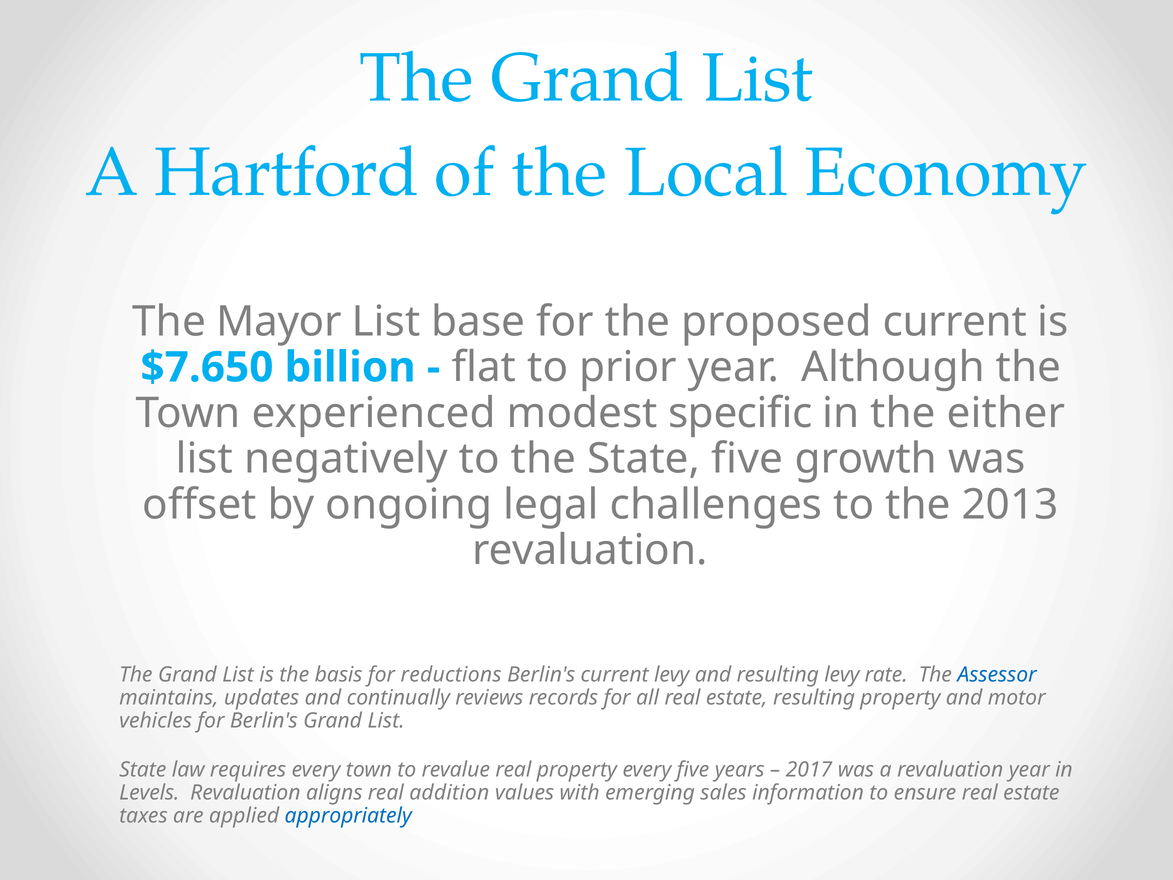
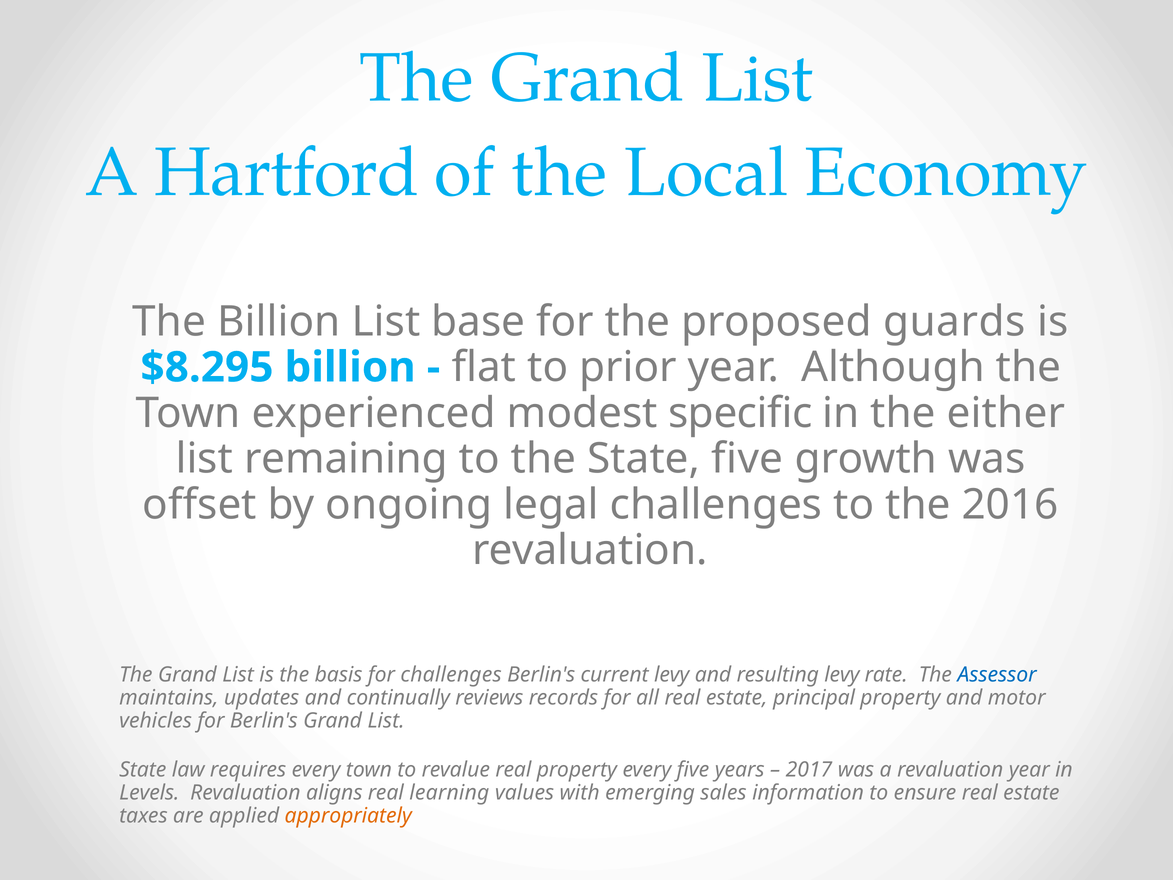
The Mayor: Mayor -> Billion
proposed current: current -> guards
$7.650: $7.650 -> $8.295
negatively: negatively -> remaining
2013: 2013 -> 2016
for reductions: reductions -> challenges
estate resulting: resulting -> principal
addition: addition -> learning
appropriately colour: blue -> orange
